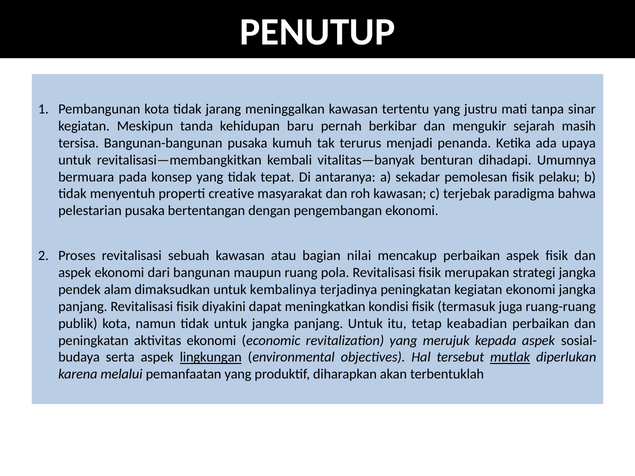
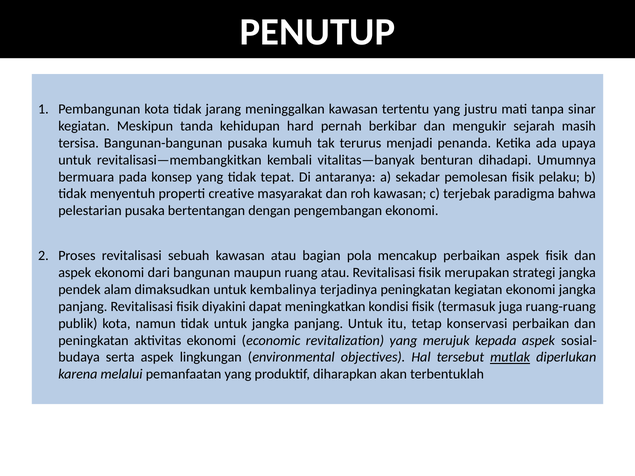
baru: baru -> hard
nilai: nilai -> pola
ruang pola: pola -> atau
keabadian: keabadian -> konservasi
lingkungan underline: present -> none
